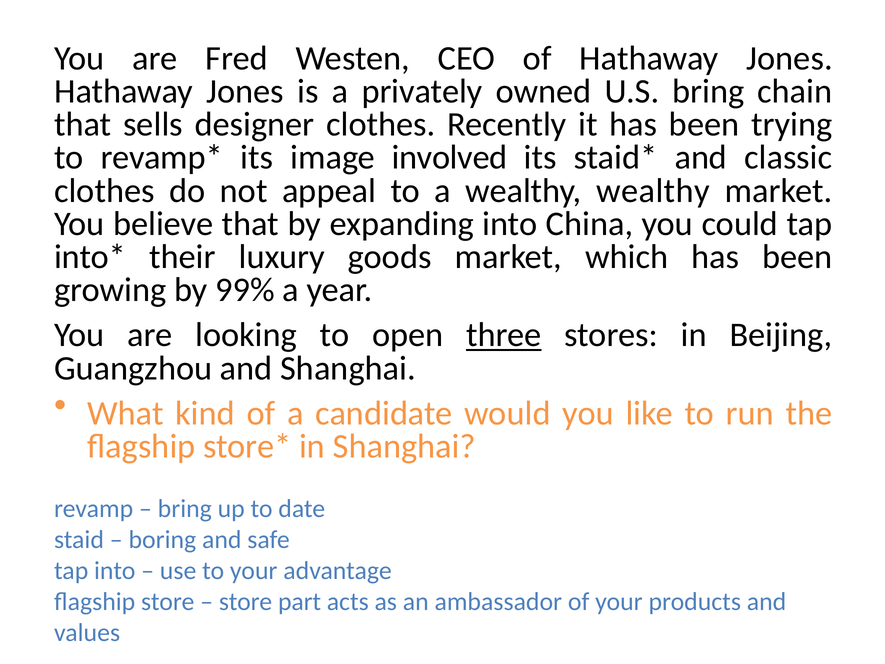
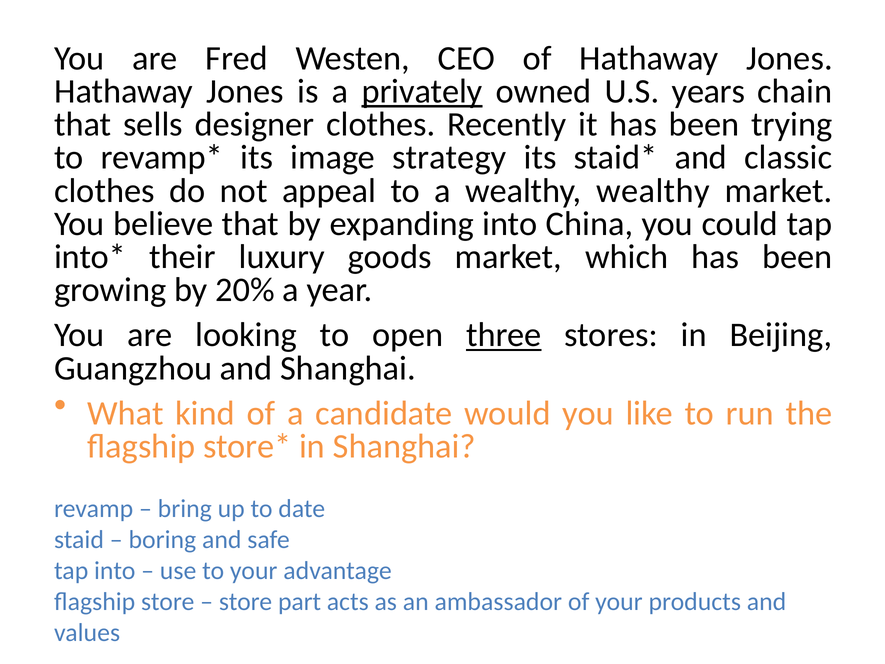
privately underline: none -> present
U.S bring: bring -> years
involved: involved -> strategy
99%: 99% -> 20%
